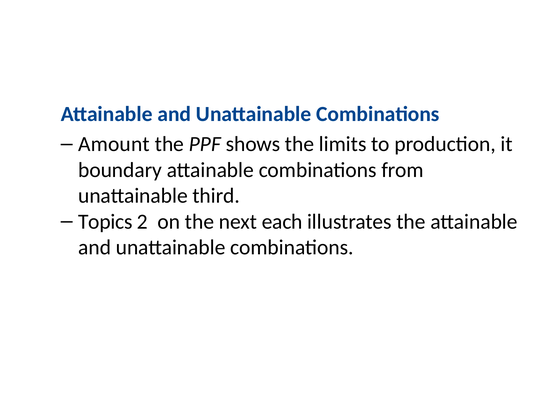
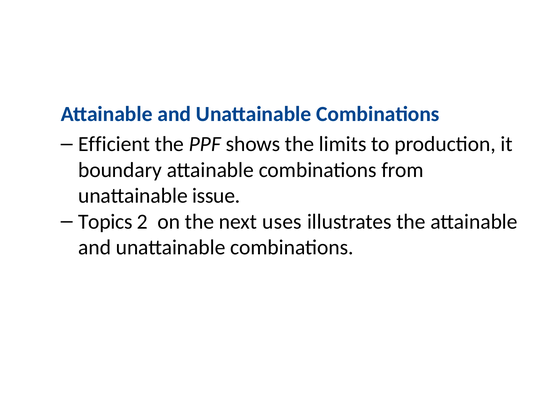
Amount: Amount -> Efficient
third: third -> issue
each: each -> uses
